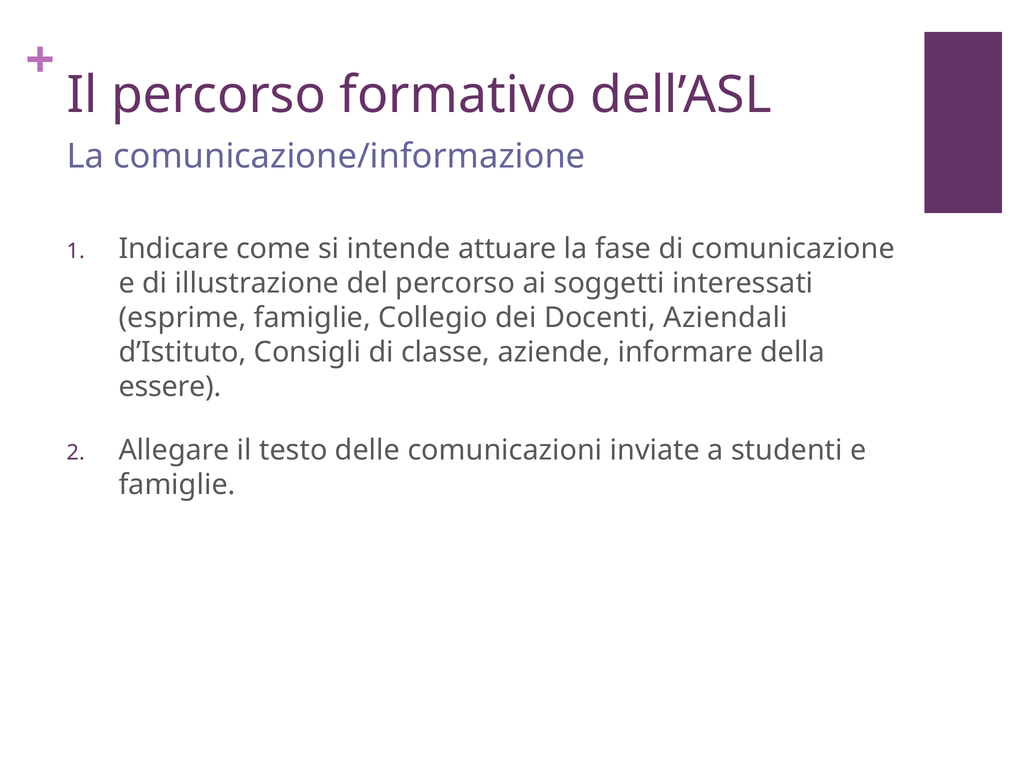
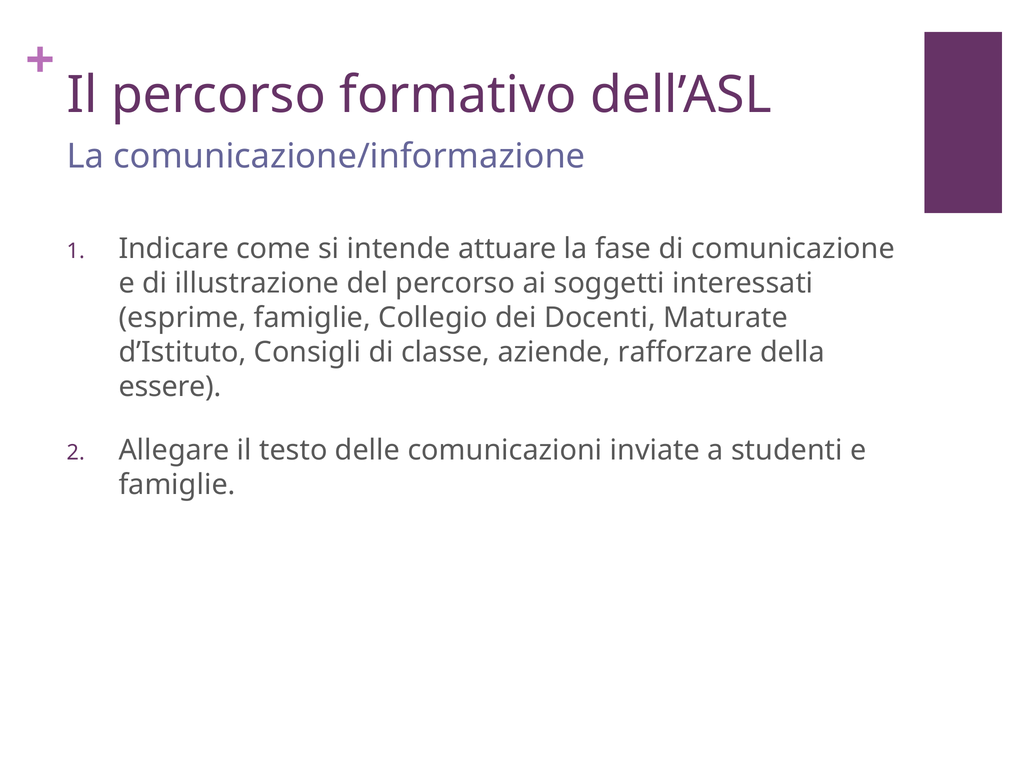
Aziendali: Aziendali -> Maturate
informare: informare -> rafforzare
